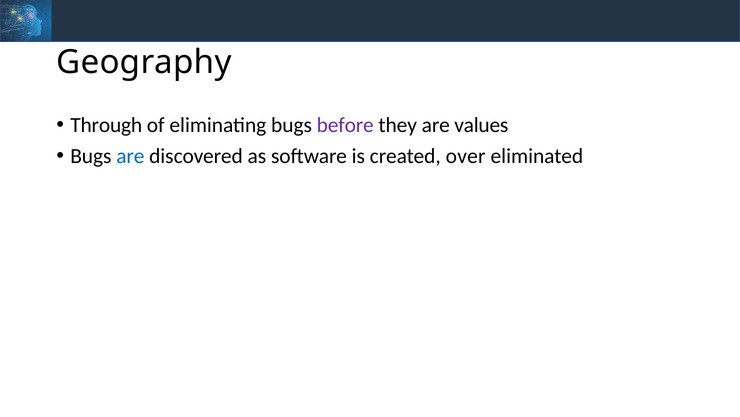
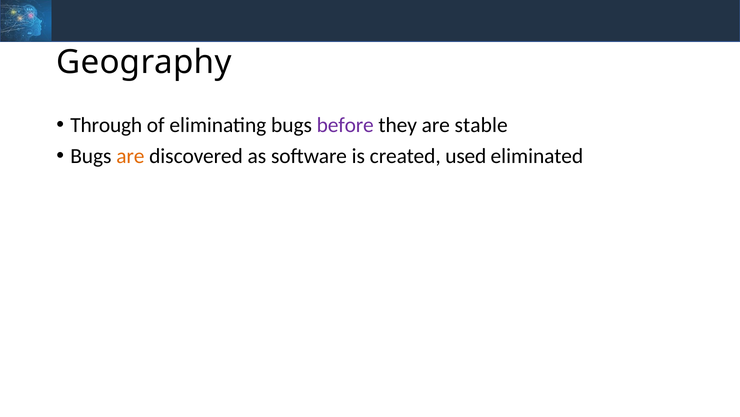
values: values -> stable
are at (130, 156) colour: blue -> orange
over: over -> used
